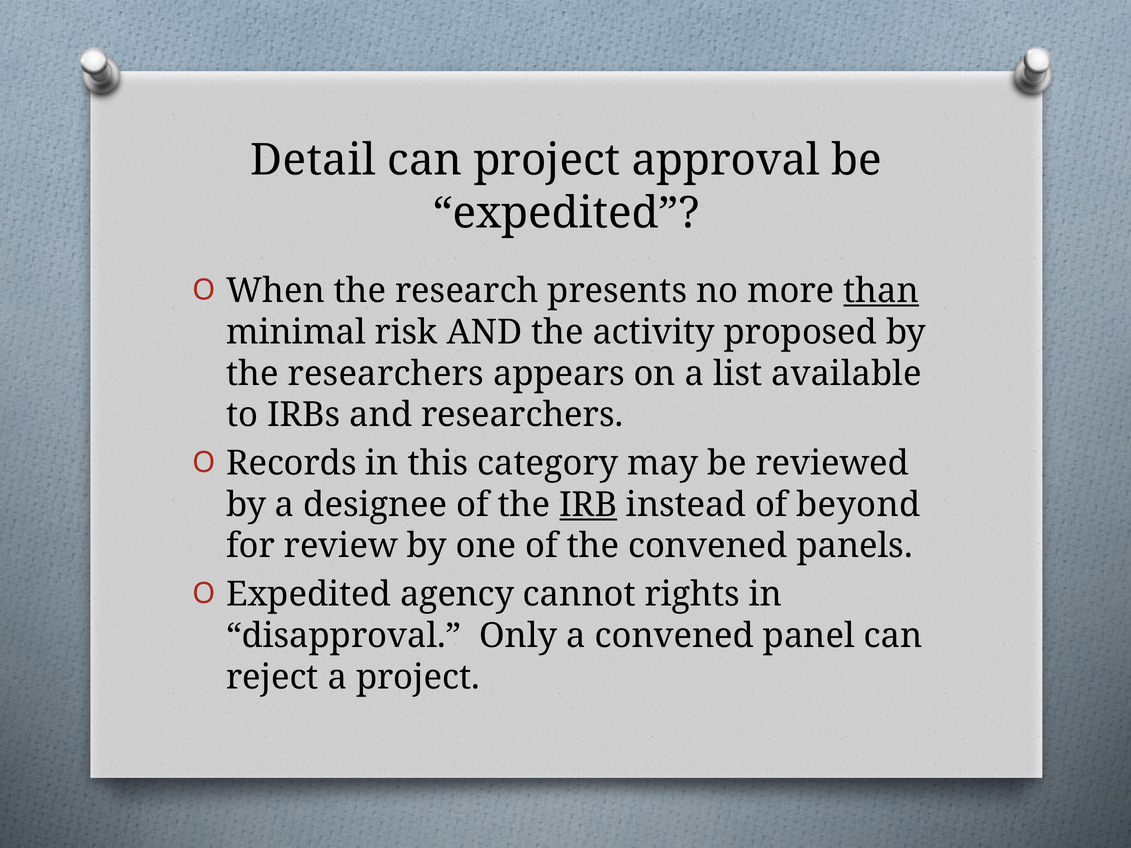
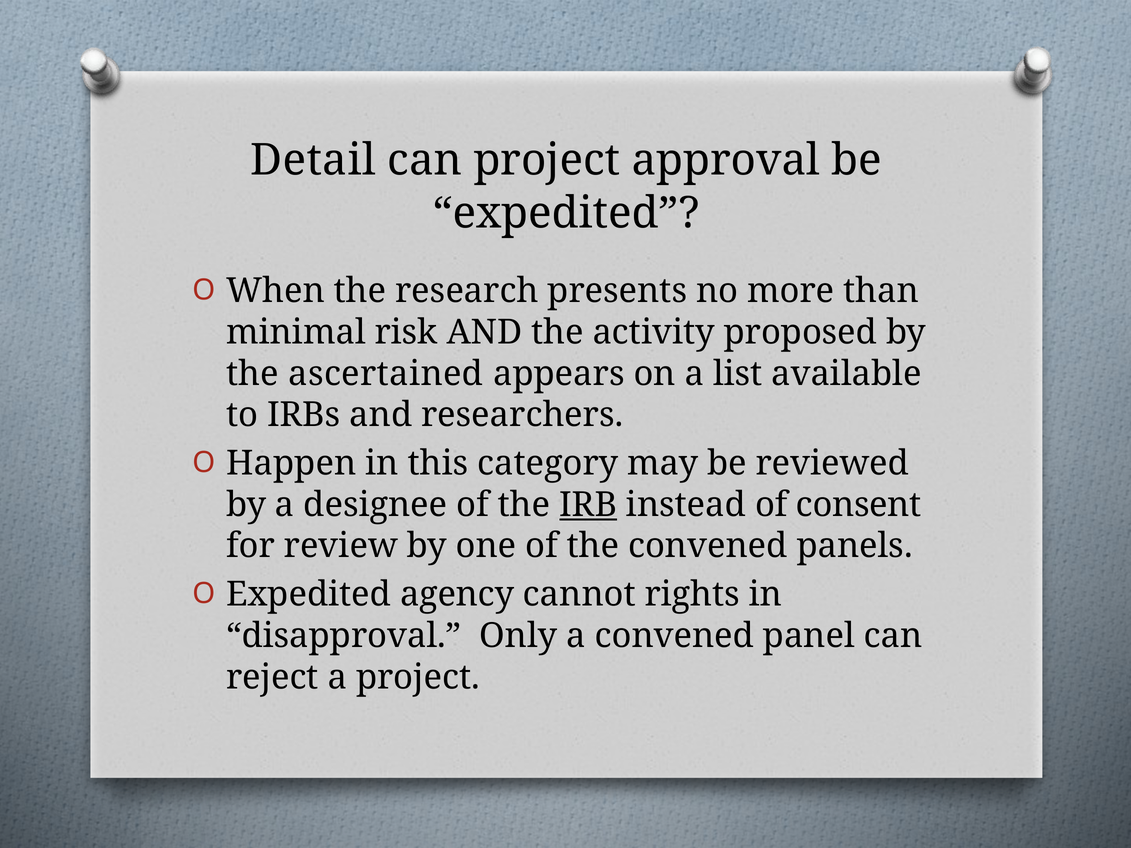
than underline: present -> none
the researchers: researchers -> ascertained
Records: Records -> Happen
beyond: beyond -> consent
